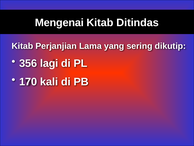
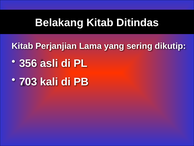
Mengenai: Mengenai -> Belakang
lagi: lagi -> asli
170: 170 -> 703
